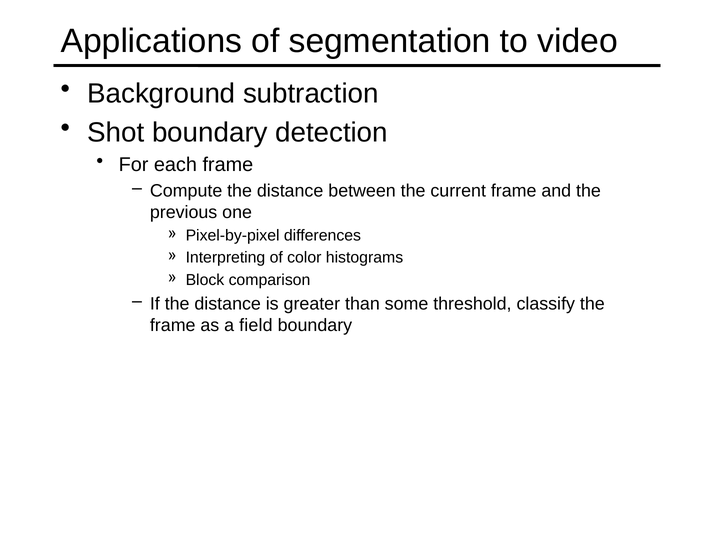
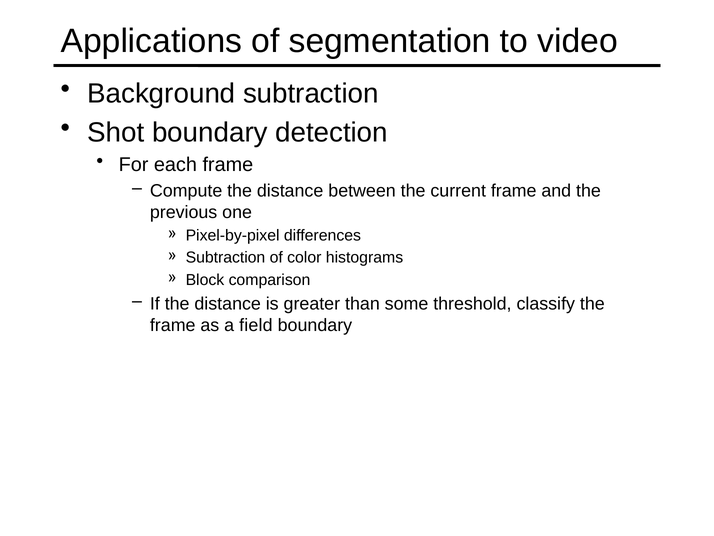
Interpreting at (225, 257): Interpreting -> Subtraction
